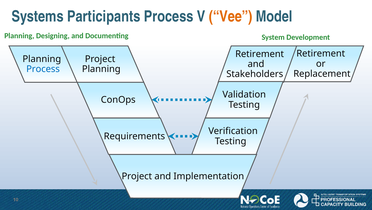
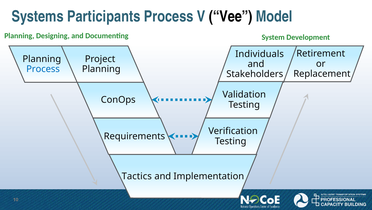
Vee colour: orange -> black
Retirement at (260, 54): Retirement -> Individuals
Project at (137, 176): Project -> Tactics
